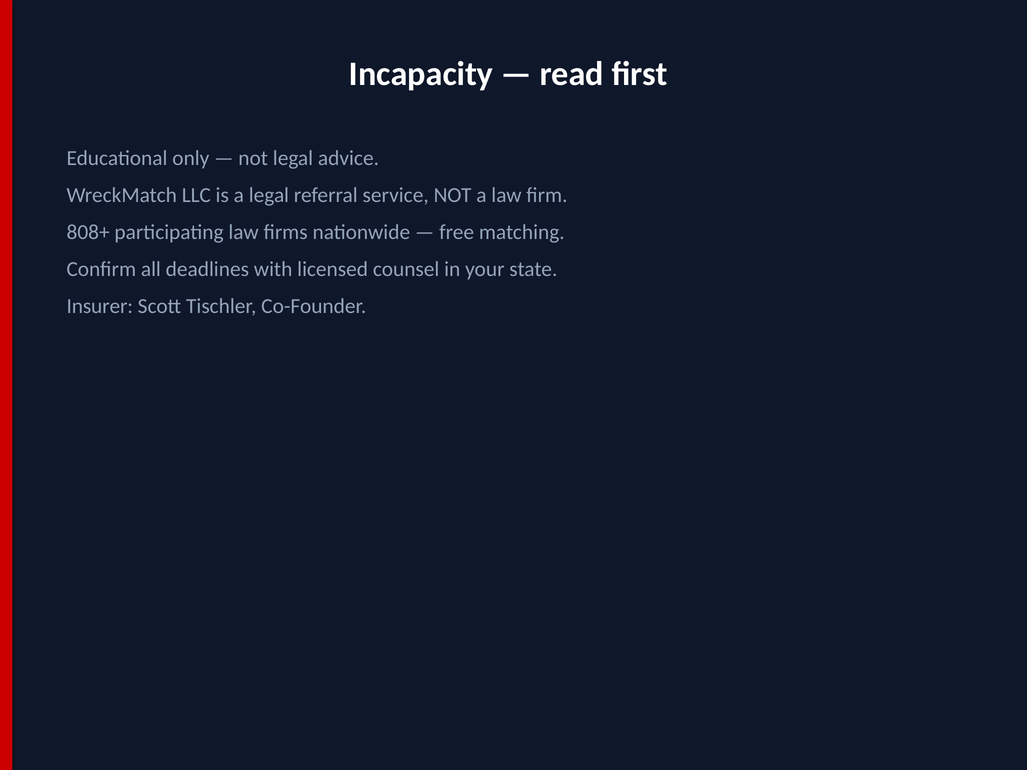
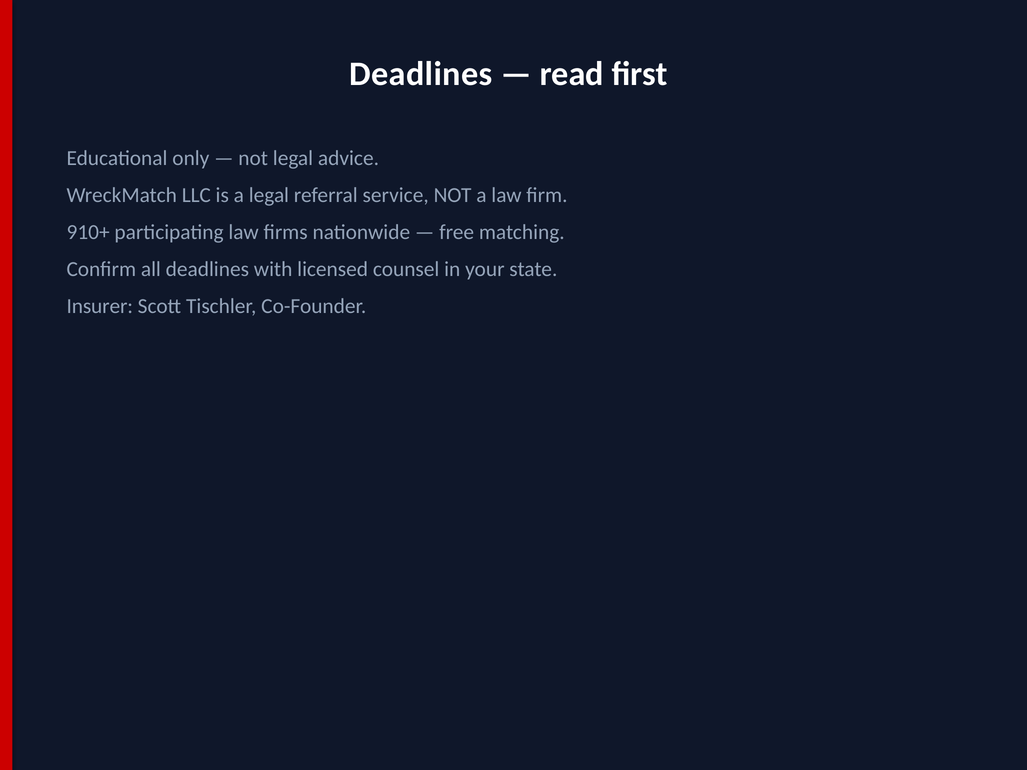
Incapacity at (421, 74): Incapacity -> Deadlines
808+: 808+ -> 910+
